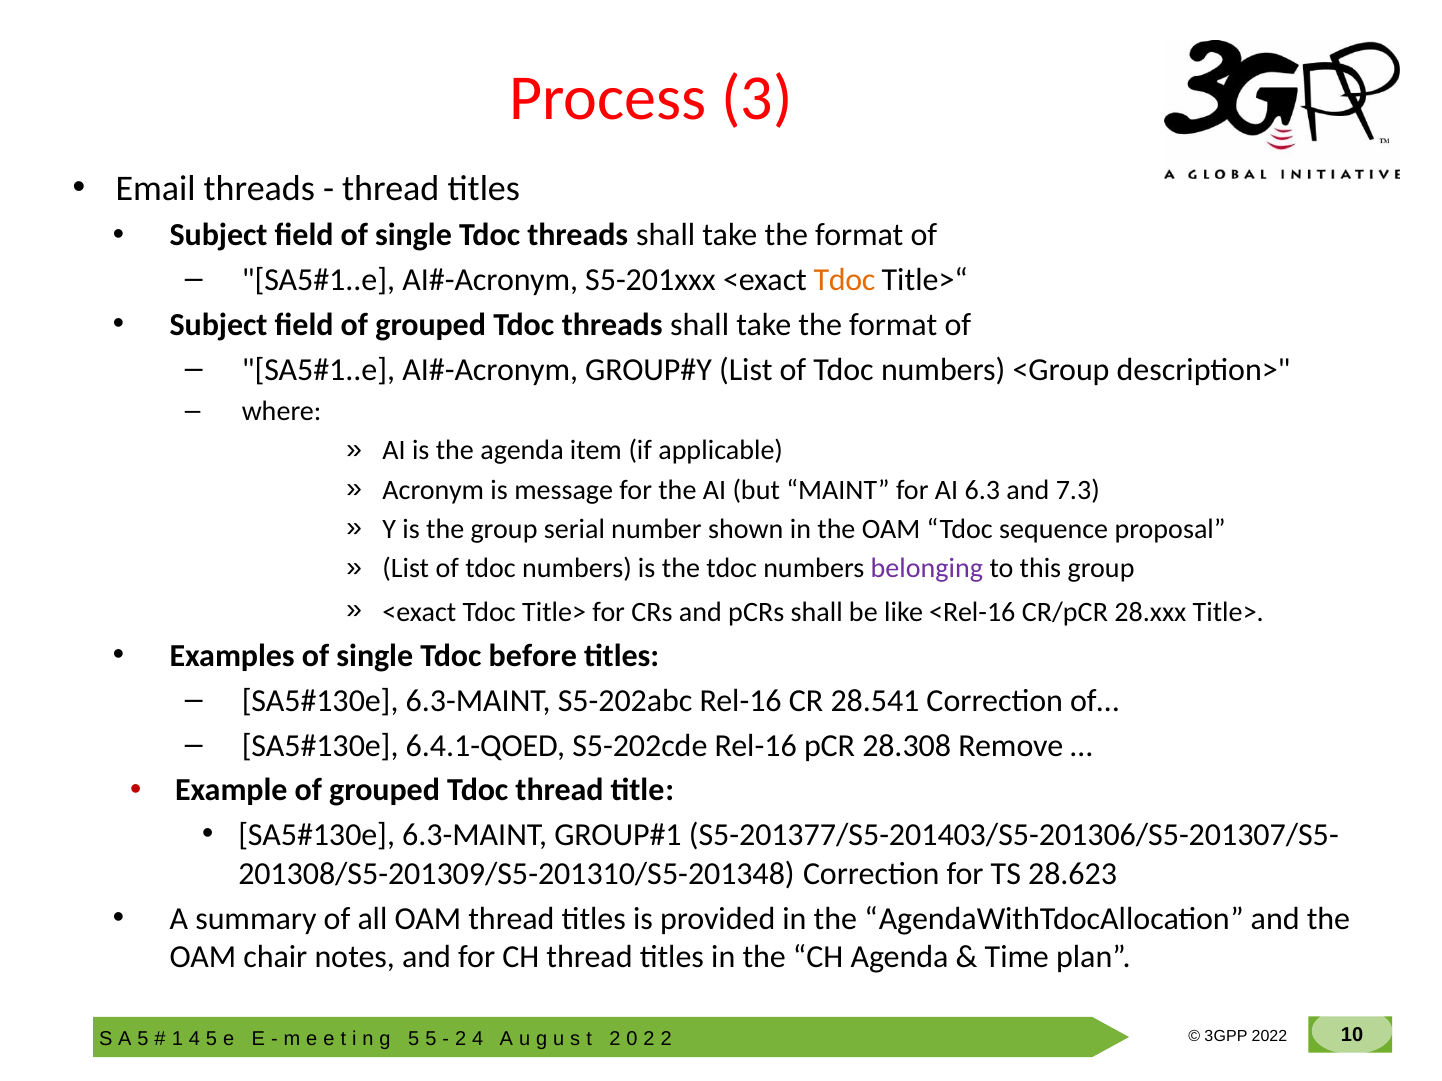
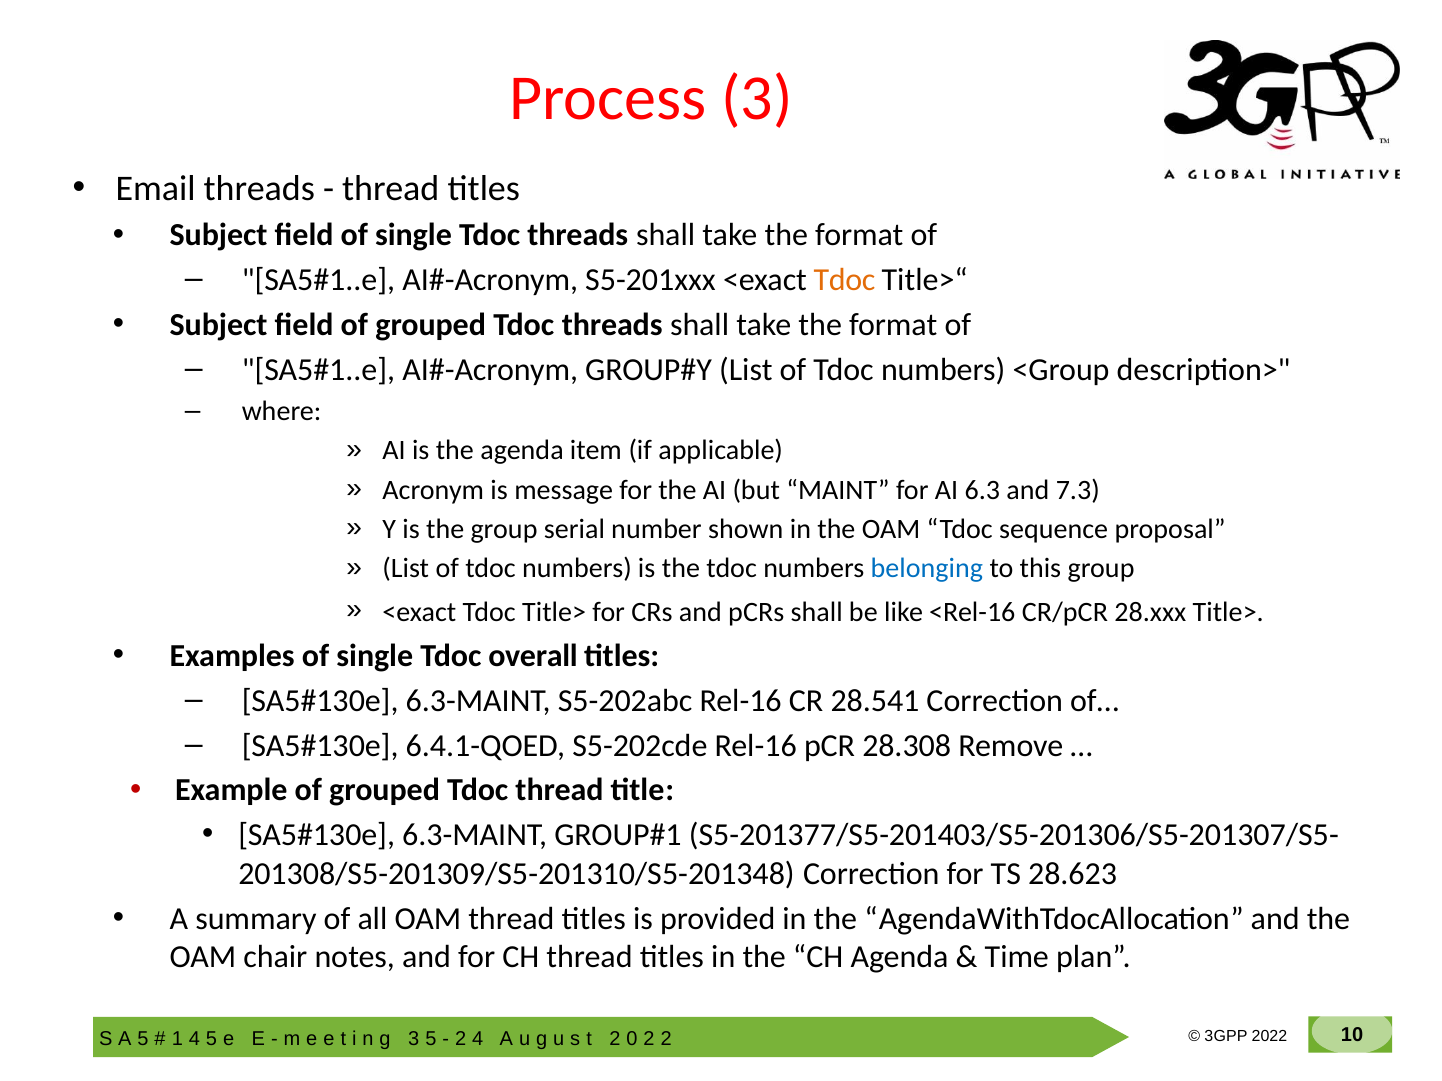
belonging colour: purple -> blue
before: before -> overall
5 at (414, 1040): 5 -> 3
